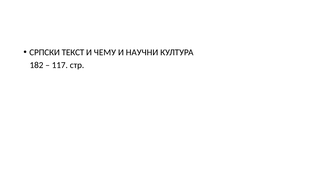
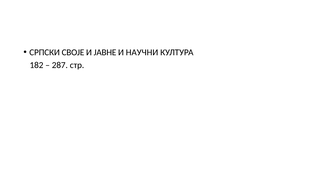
ТЕКСТ: ТЕКСТ -> СВОЈЕ
ЧЕМУ: ЧЕМУ -> ЈАВНЕ
117: 117 -> 287
